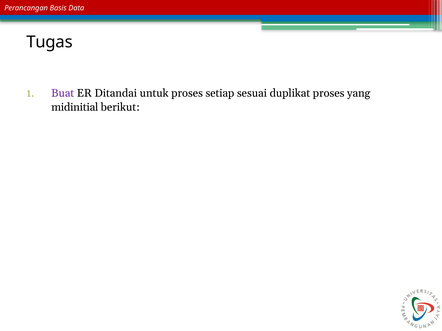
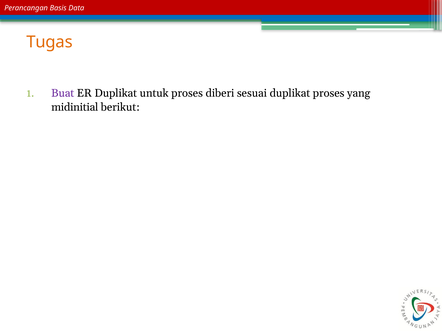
Tugas colour: black -> orange
ER Ditandai: Ditandai -> Duplikat
setiap: setiap -> diberi
